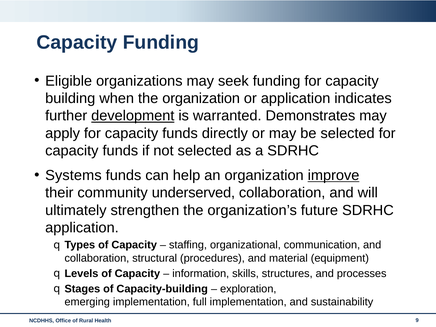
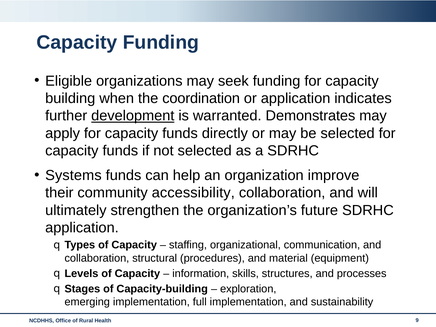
the organization: organization -> coordination
improve underline: present -> none
underserved: underserved -> accessibility
